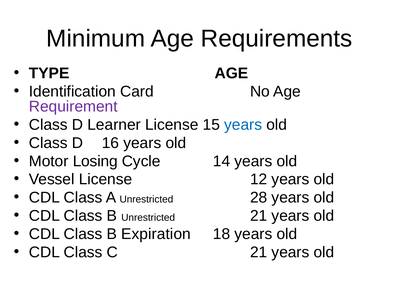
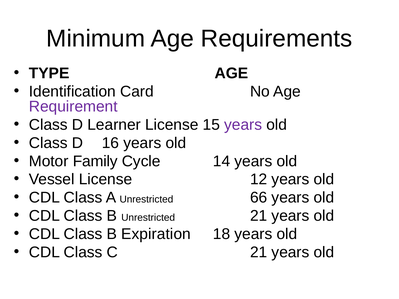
years at (243, 125) colour: blue -> purple
Losing: Losing -> Family
28: 28 -> 66
